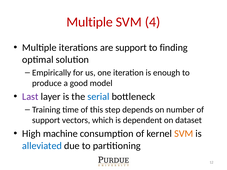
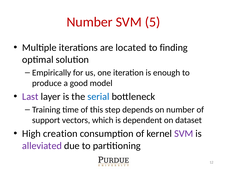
Multiple at (90, 22): Multiple -> Number
4: 4 -> 5
are support: support -> located
machine: machine -> creation
SVM at (184, 134) colour: orange -> purple
alleviated colour: blue -> purple
